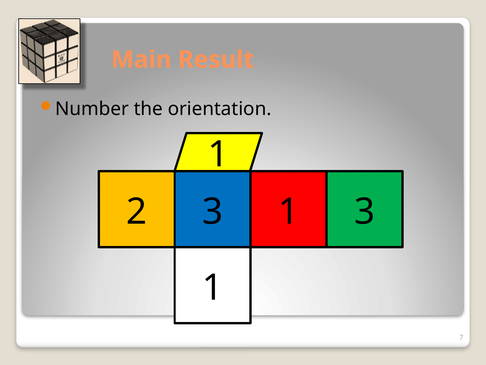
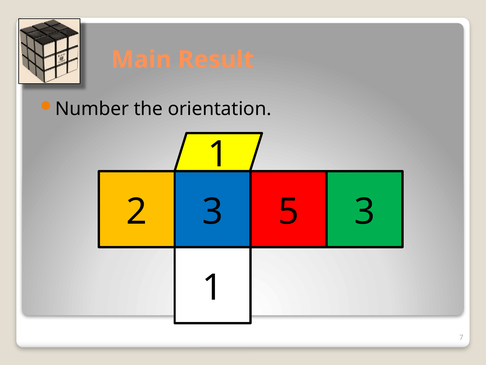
2 1: 1 -> 5
